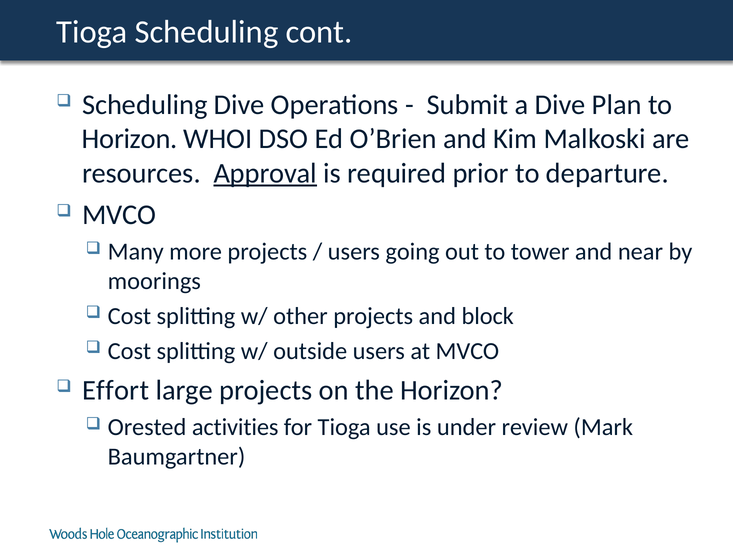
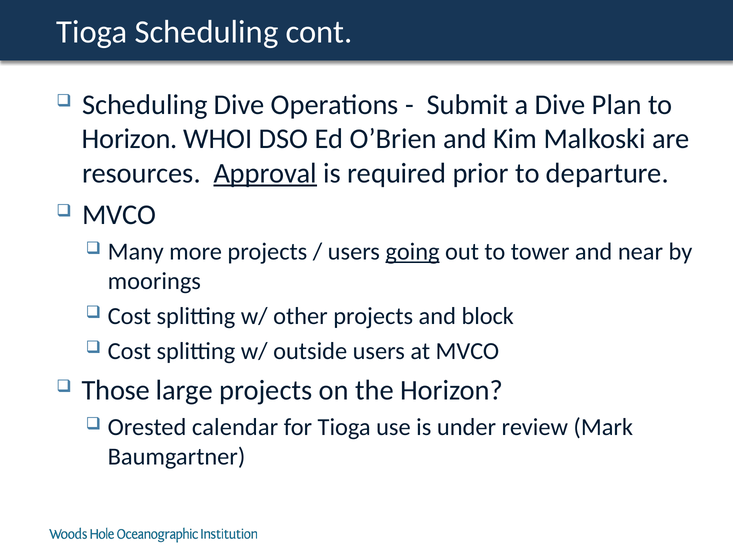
going underline: none -> present
Effort: Effort -> Those
activities: activities -> calendar
